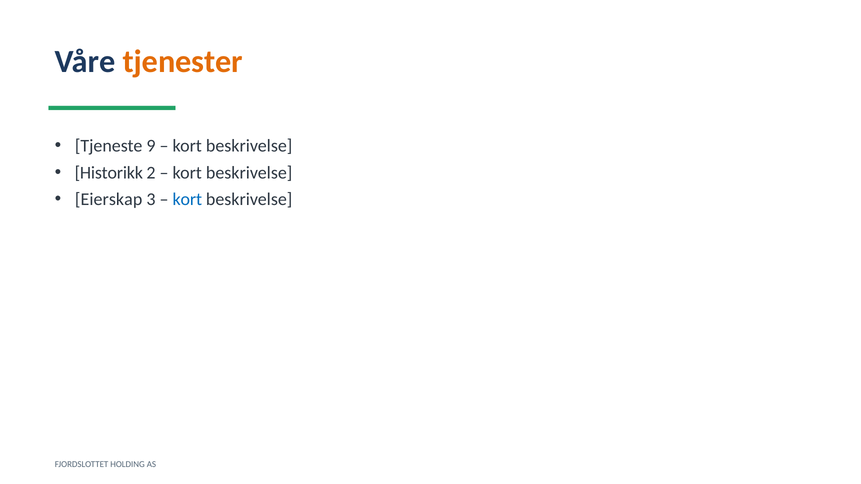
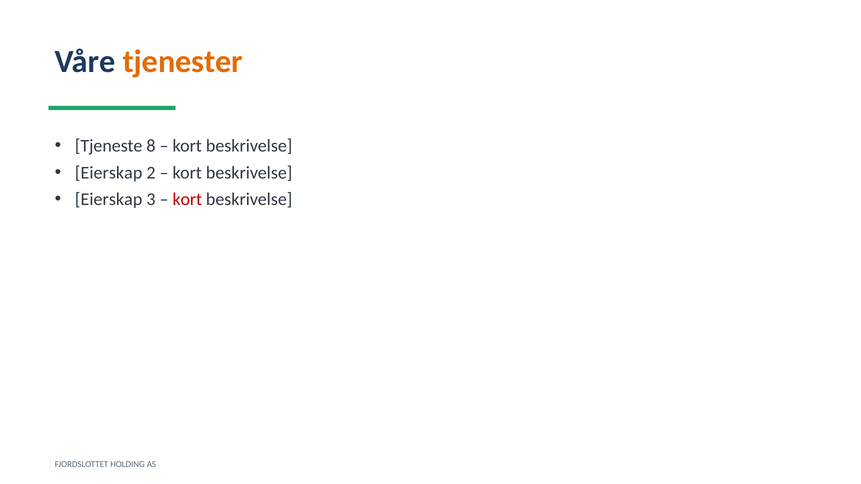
9: 9 -> 8
Historikk at (109, 173): Historikk -> Eierskap
kort at (187, 200) colour: blue -> red
